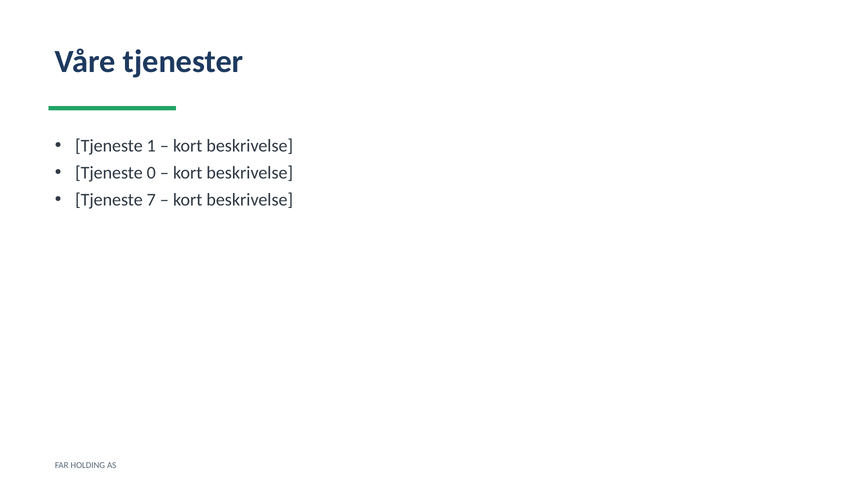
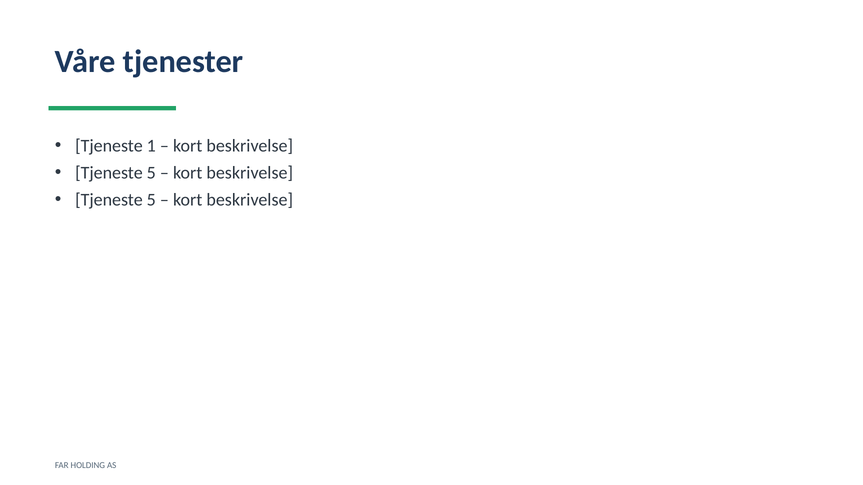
0 at (151, 173): 0 -> 5
7 at (151, 200): 7 -> 5
